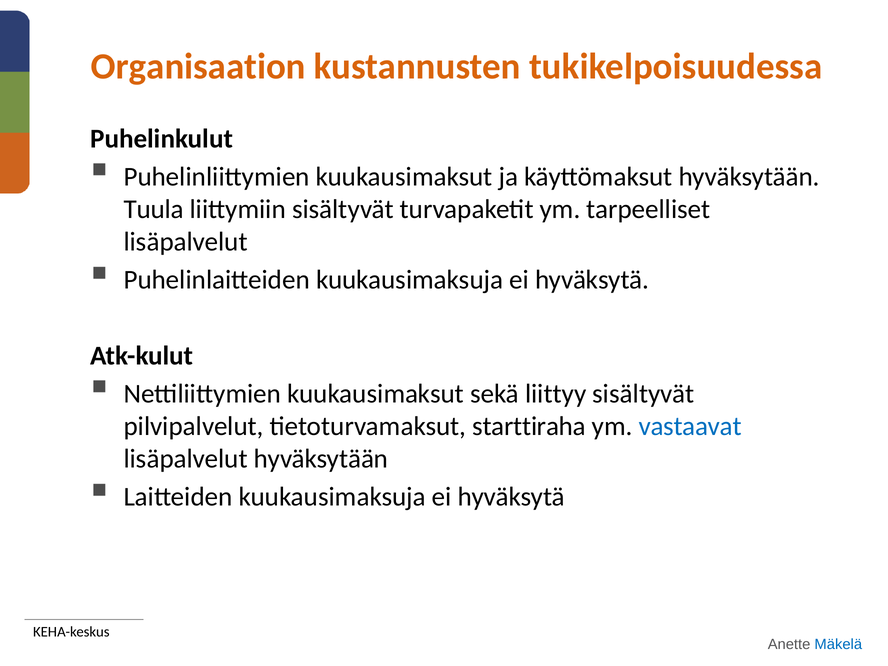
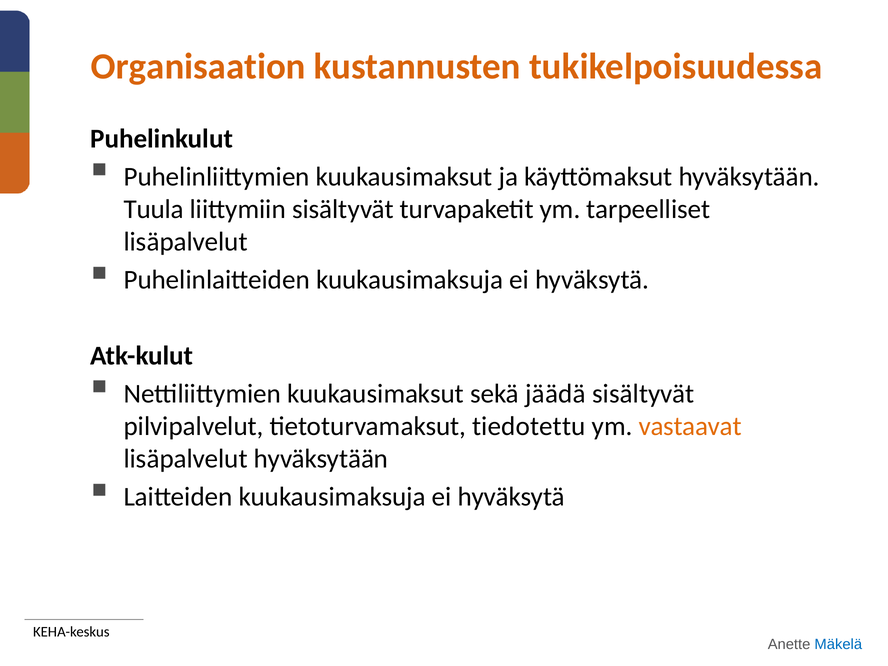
liittyy: liittyy -> jäädä
starttiraha: starttiraha -> tiedotettu
vastaavat colour: blue -> orange
